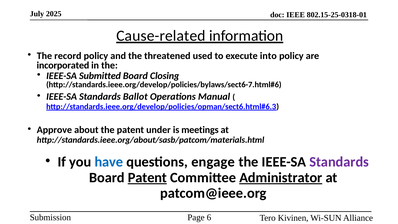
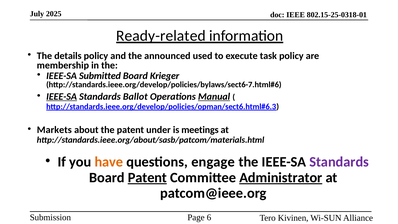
Cause-related: Cause-related -> Ready-related
record: record -> details
threatened: threatened -> announced
into: into -> task
incorporated: incorporated -> membership
Closing: Closing -> Krieger
IEEE-SA at (62, 96) underline: none -> present
Manual underline: none -> present
Approve: Approve -> Markets
have colour: blue -> orange
